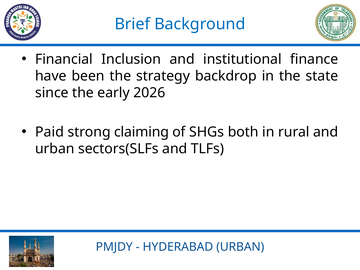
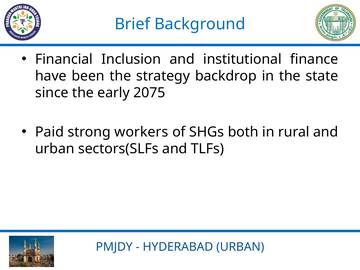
2026: 2026 -> 2075
claiming: claiming -> workers
